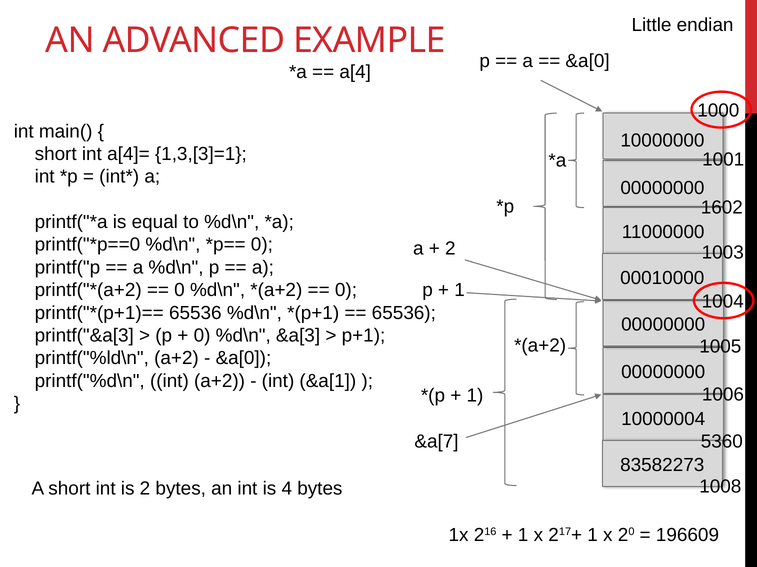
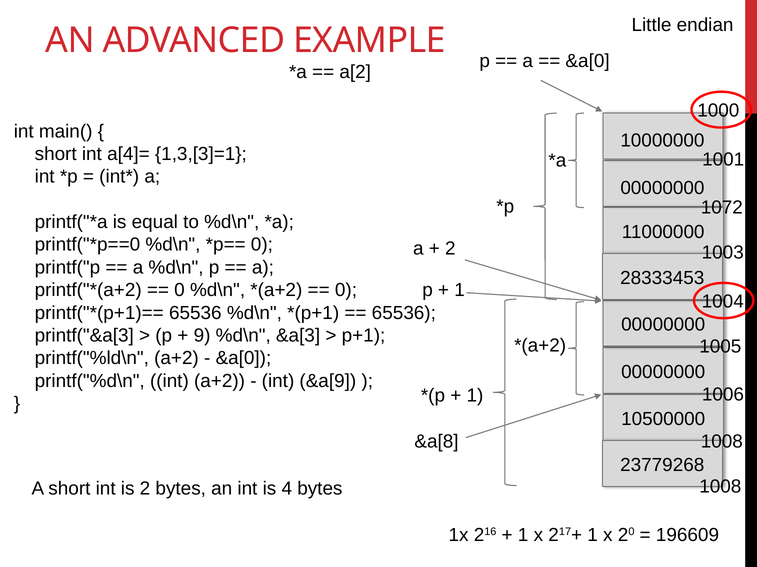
a[4: a[4 -> a[2
1602: 1602 -> 1072
00010000: 00010000 -> 28333453
0 at (202, 336): 0 -> 9
&a[1: &a[1 -> &a[9
10000004: 10000004 -> 10500000
5360 at (722, 442): 5360 -> 1008
&a[7: &a[7 -> &a[8
83582273: 83582273 -> 23779268
